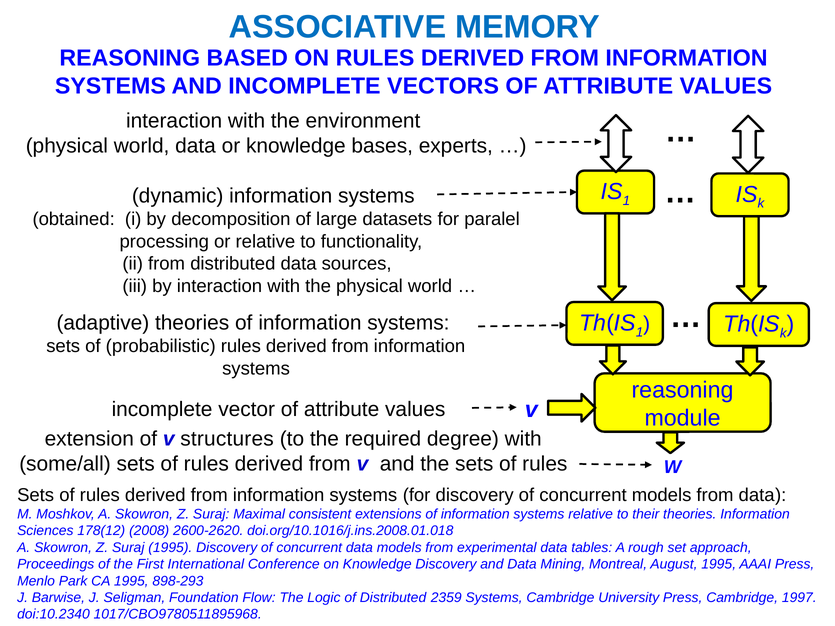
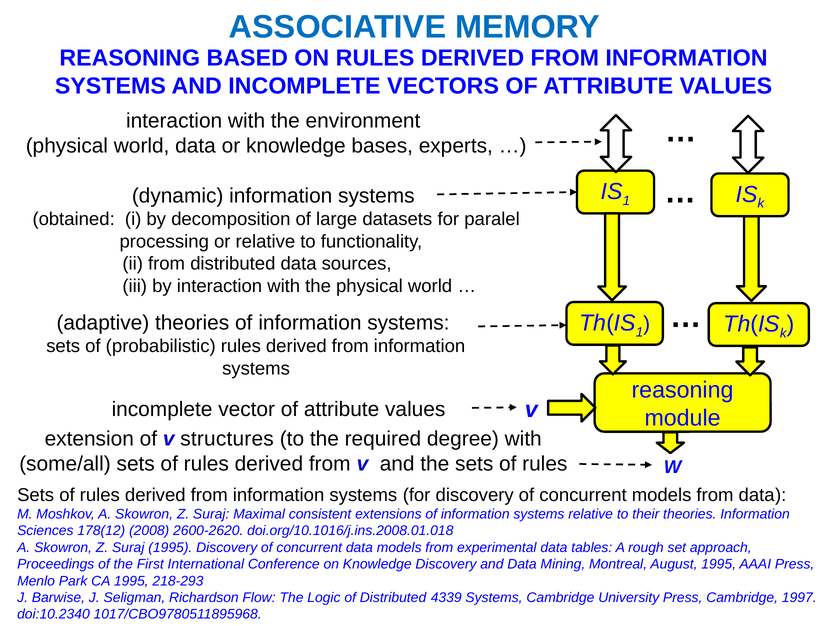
898-293: 898-293 -> 218-293
Foundation: Foundation -> Richardson
2359: 2359 -> 4339
